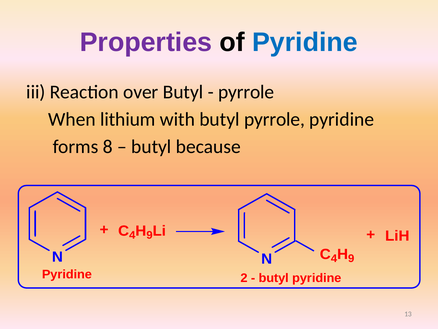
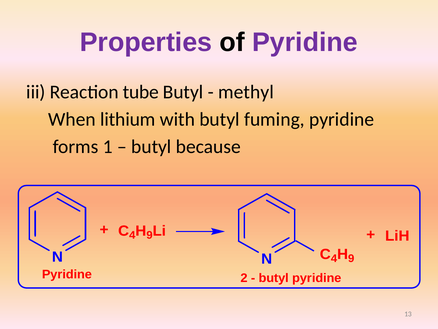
Pyridine at (305, 42) colour: blue -> purple
over: over -> tube
pyrrole at (246, 92): pyrrole -> methyl
butyl pyrrole: pyrrole -> fuming
8: 8 -> 1
